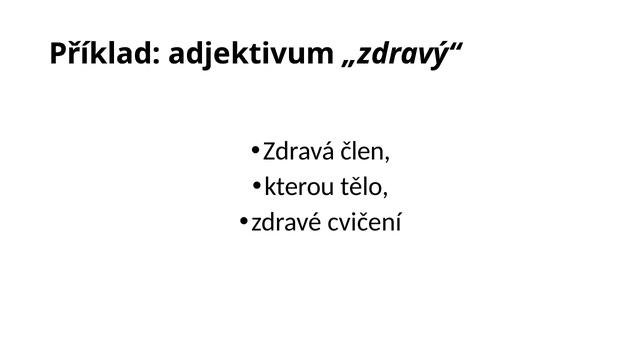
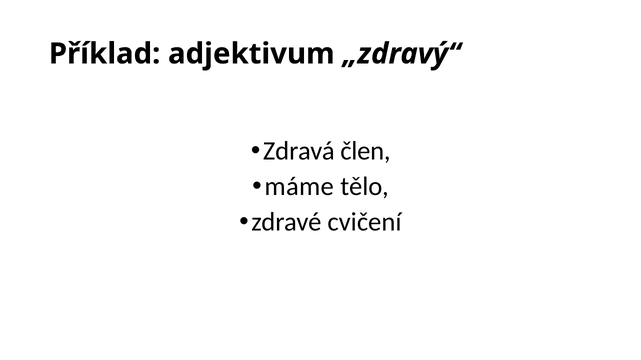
kterou: kterou -> máme
